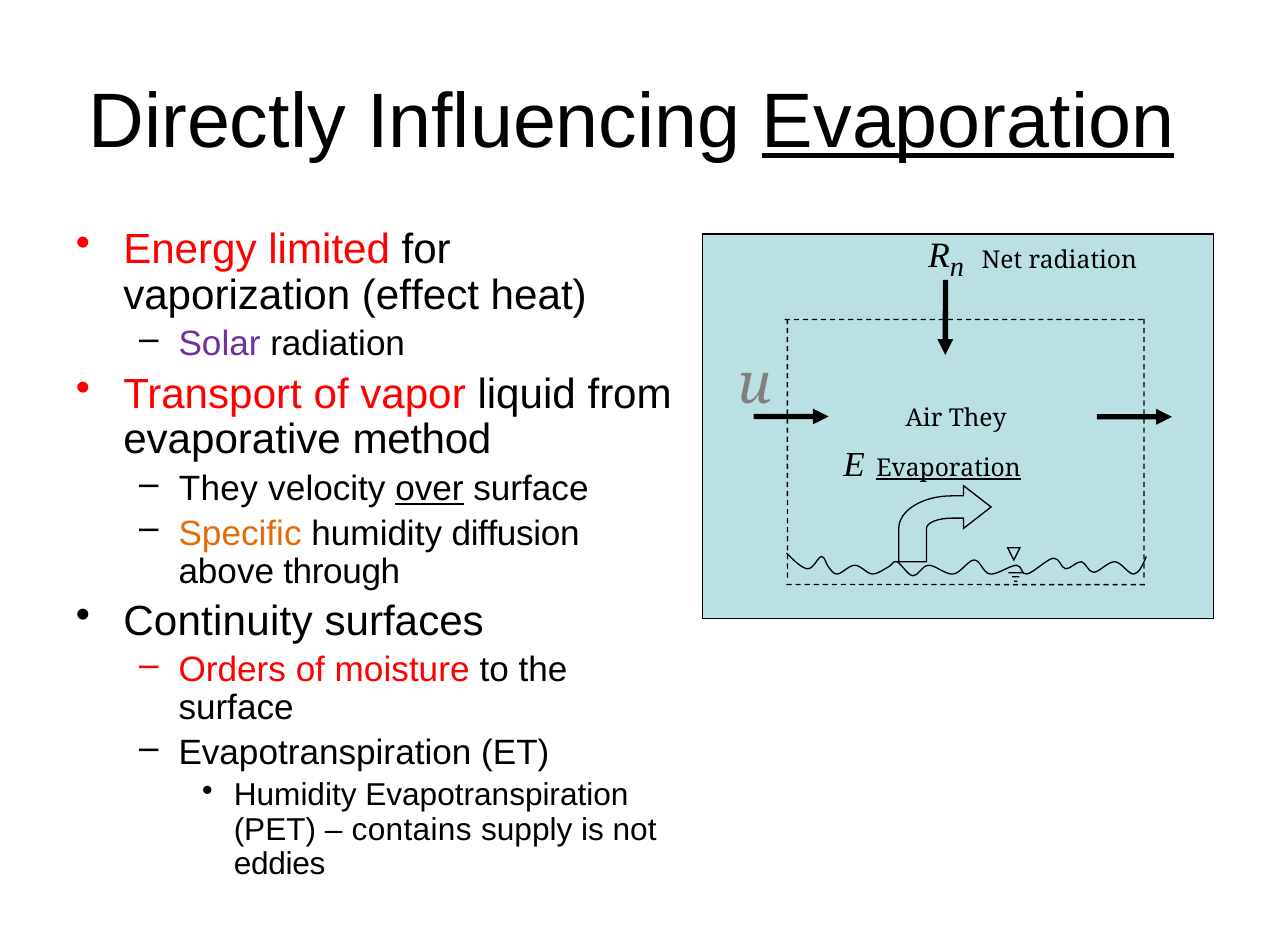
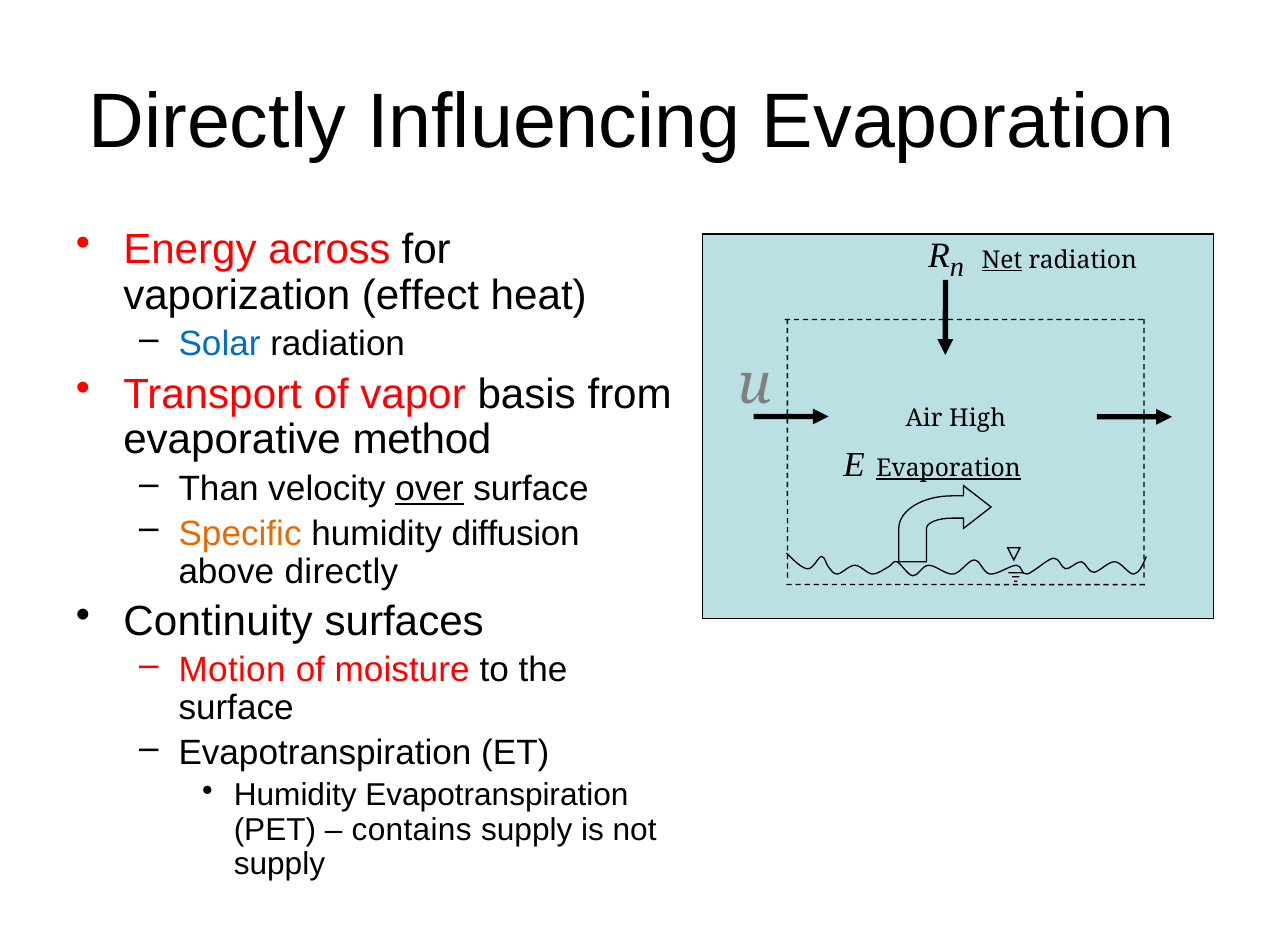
Evaporation at (968, 122) underline: present -> none
limited: limited -> across
Net underline: none -> present
Solar colour: purple -> blue
liquid: liquid -> basis
Air They: They -> High
They at (218, 489): They -> Than
above through: through -> directly
Orders: Orders -> Motion
eddies at (280, 864): eddies -> supply
